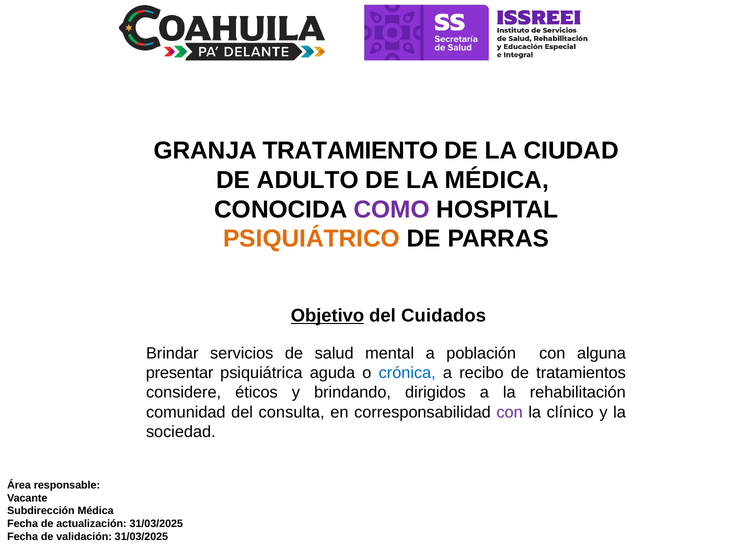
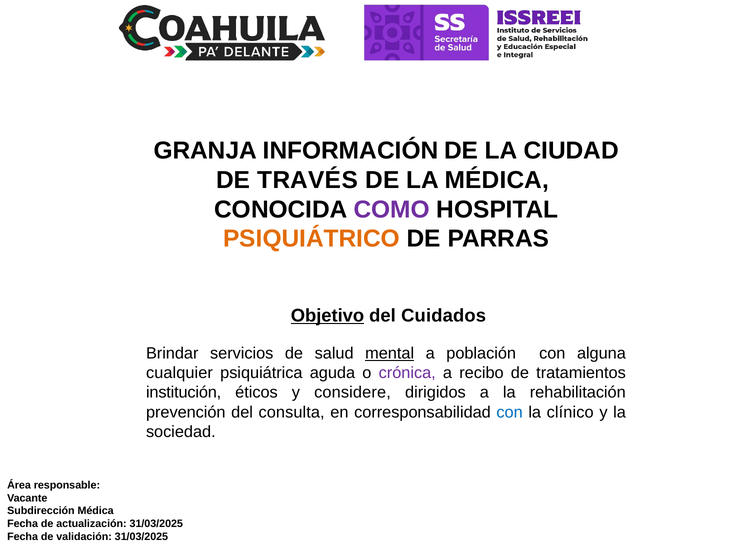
TRATAMIENTO: TRATAMIENTO -> INFORMACIÓN
ADULTO: ADULTO -> TRAVÉS
mental underline: none -> present
presentar: presentar -> cualquier
crónica colour: blue -> purple
considere: considere -> institución
brindando: brindando -> considere
comunidad: comunidad -> prevención
con at (510, 412) colour: purple -> blue
